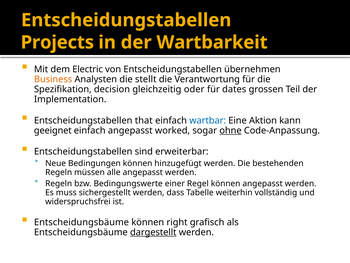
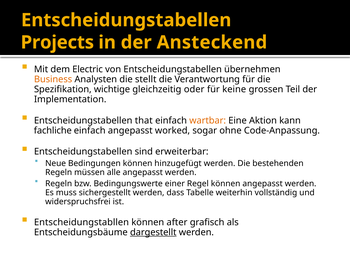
Wartbarkeit: Wartbarkeit -> Ansteckend
decision: decision -> wichtige
dates: dates -> keine
wartbar colour: blue -> orange
geeignet: geeignet -> fachliche
ohne underline: present -> none
Entscheidungsbäume at (81, 222): Entscheidungsbäume -> Entscheidungstabllen
right: right -> after
